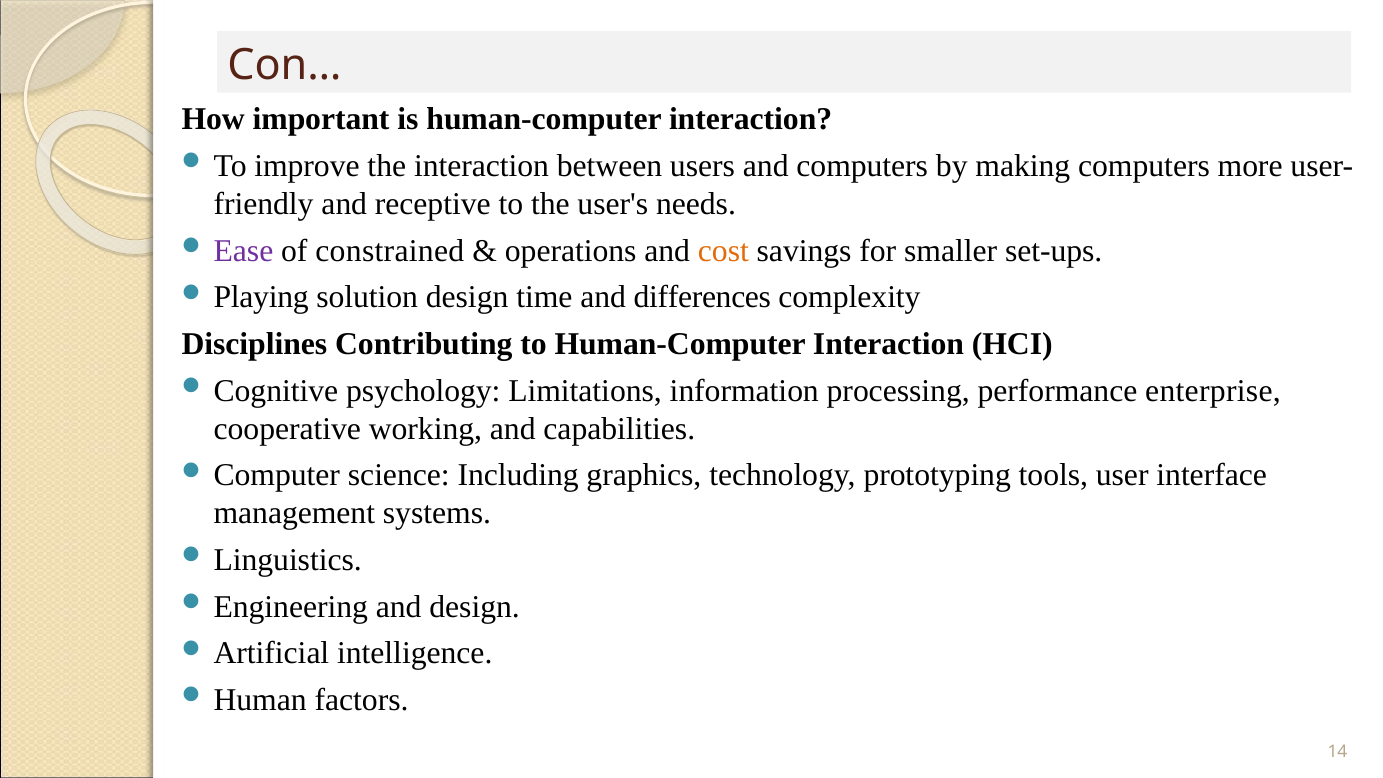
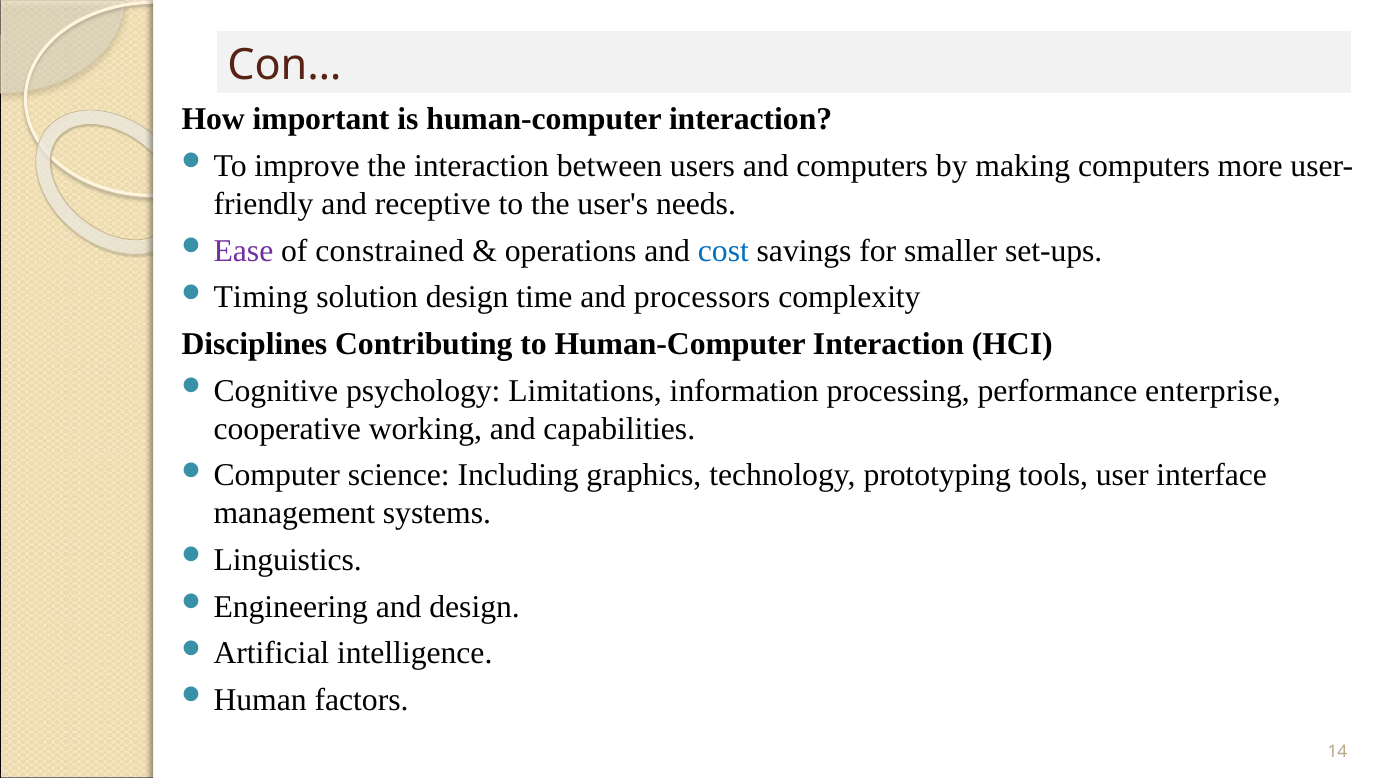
cost colour: orange -> blue
Playing: Playing -> Timing
differences: differences -> processors
